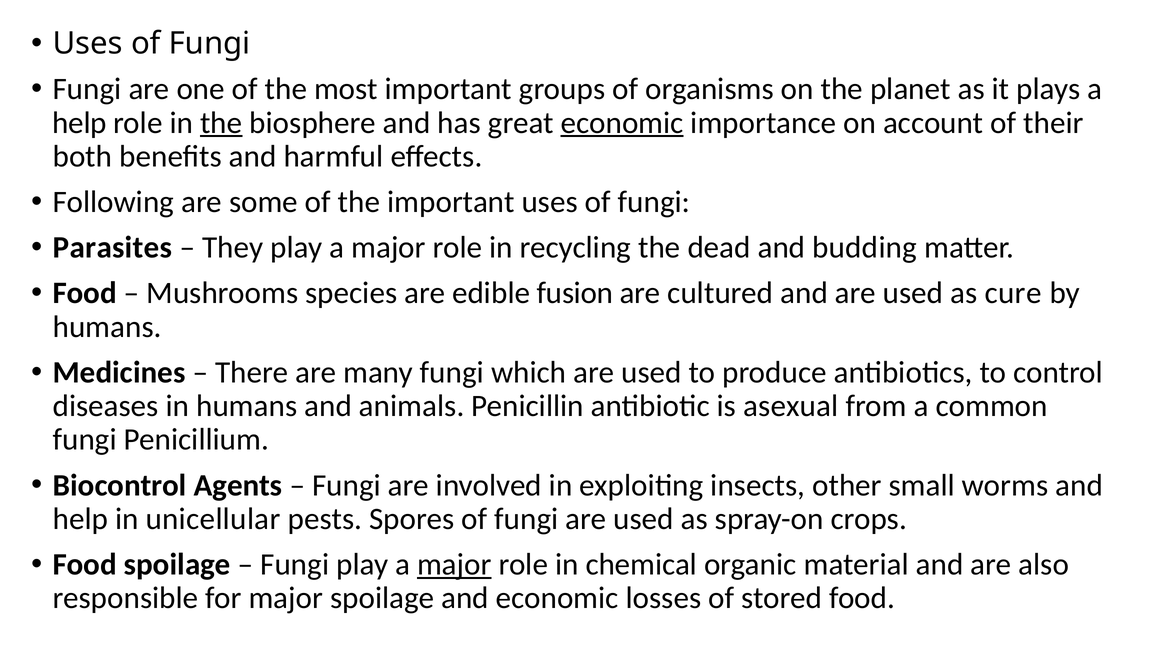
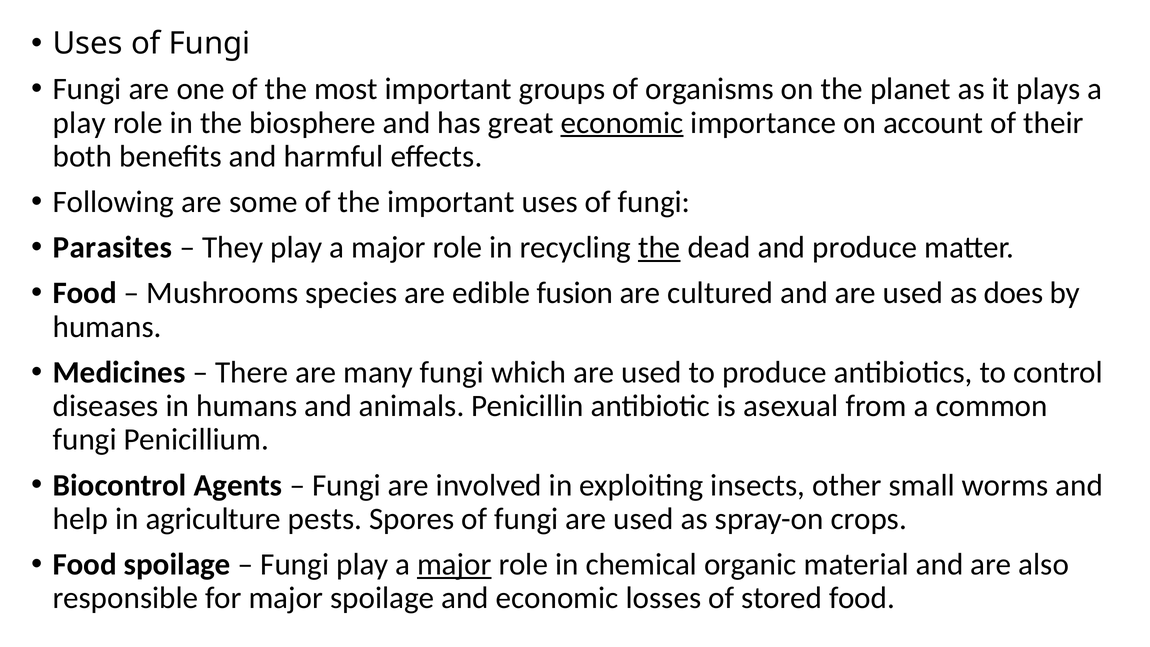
help at (80, 123): help -> play
the at (221, 123) underline: present -> none
the at (659, 248) underline: none -> present
and budding: budding -> produce
cure: cure -> does
unicellular: unicellular -> agriculture
